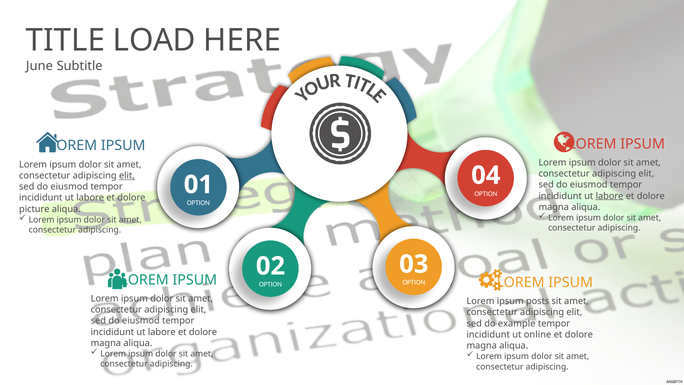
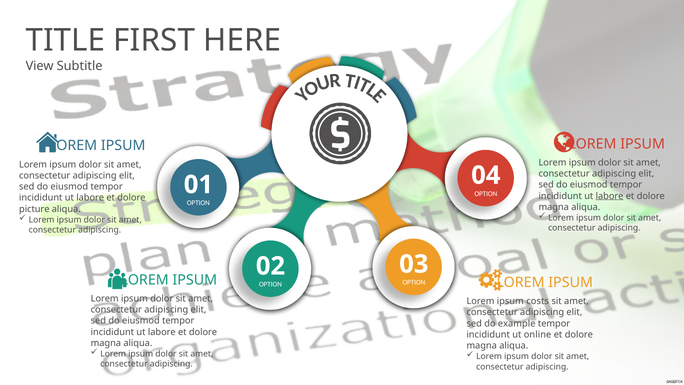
LOAD: LOAD -> FIRST
June: June -> View
elit at (127, 176) underline: present -> none
posts: posts -> costs
